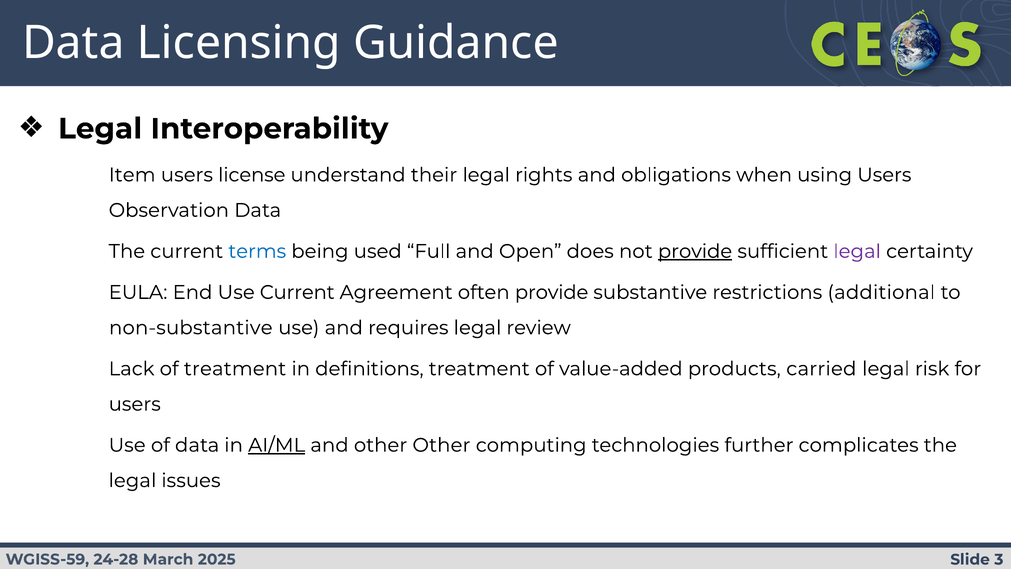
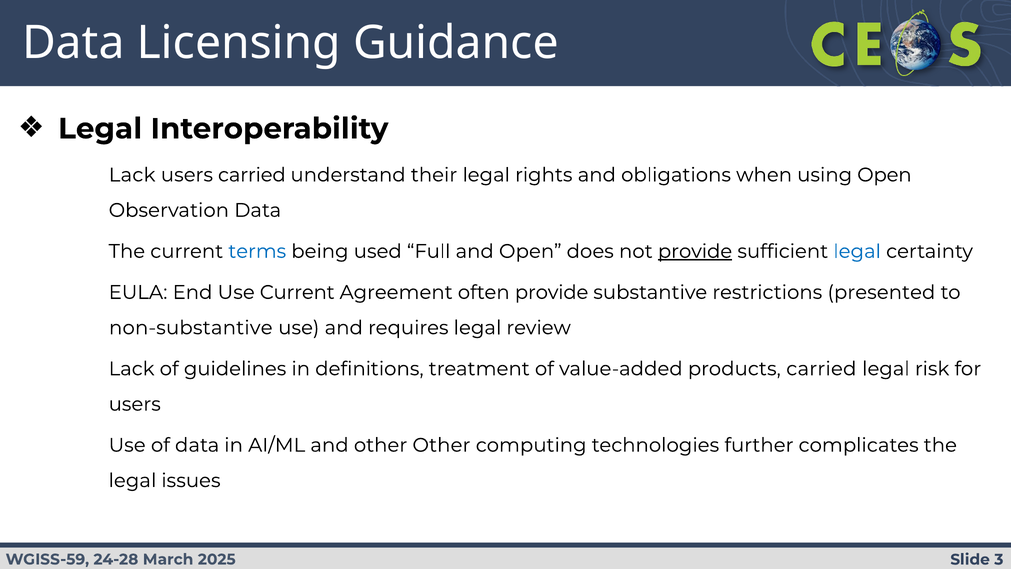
Item at (132, 175): Item -> Lack
users license: license -> carried
using Users: Users -> Open
legal at (857, 251) colour: purple -> blue
additional: additional -> presented
of treatment: treatment -> guidelines
AI/ML underline: present -> none
